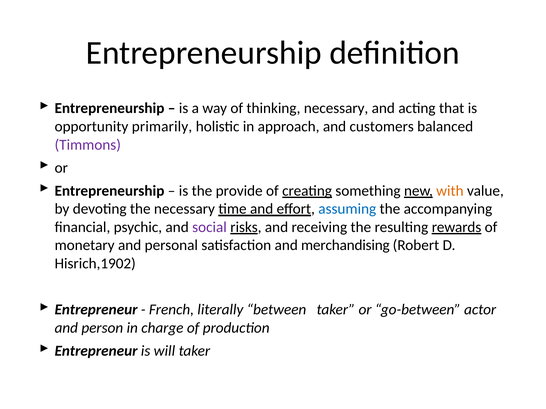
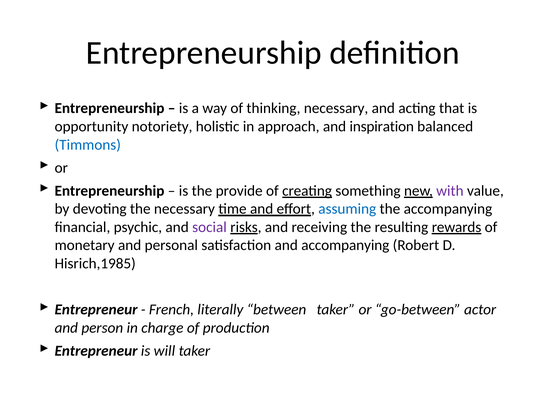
primarily: primarily -> notoriety
customers: customers -> inspiration
Timmons colour: purple -> blue
with colour: orange -> purple
and merchandising: merchandising -> accompanying
Hisrich,1902: Hisrich,1902 -> Hisrich,1985
